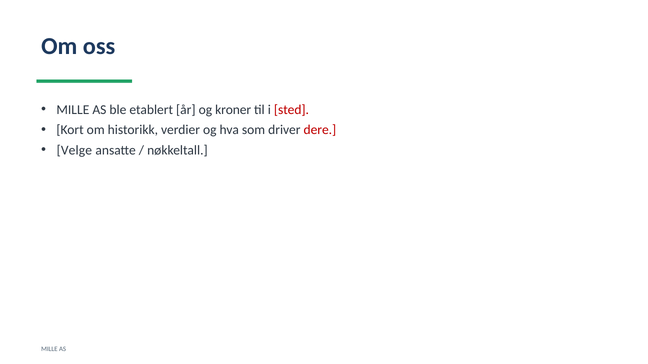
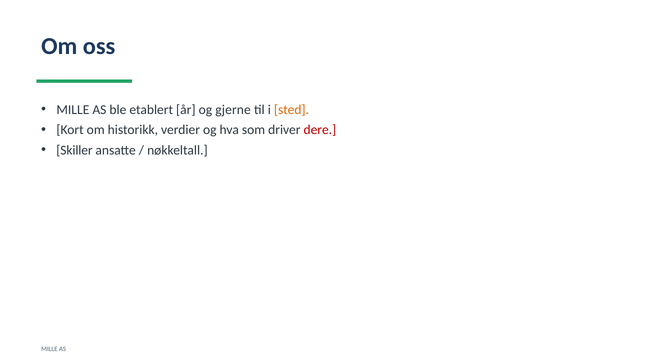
kroner: kroner -> gjerne
sted colour: red -> orange
Velge: Velge -> Skiller
